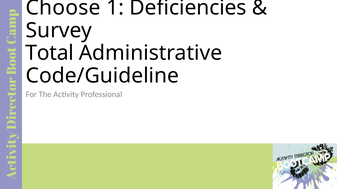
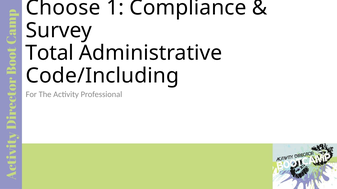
Deficiencies: Deficiencies -> Compliance
Code/Guideline: Code/Guideline -> Code/Including
